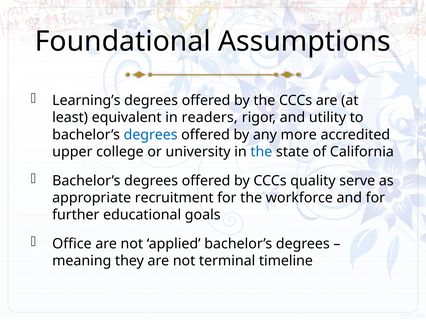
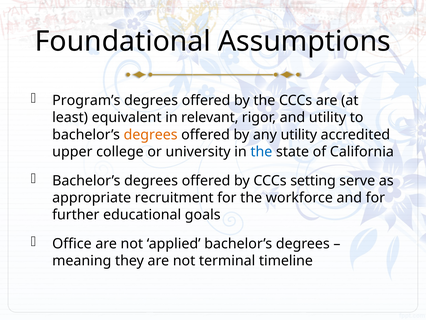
Learning’s: Learning’s -> Program’s
readers: readers -> relevant
degrees at (151, 134) colour: blue -> orange
any more: more -> utility
quality: quality -> setting
